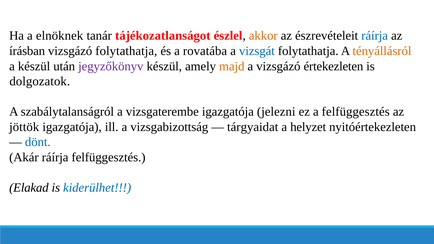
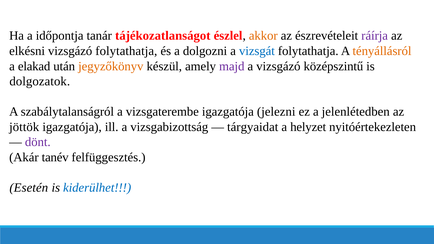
elnöknek: elnöknek -> időpontja
ráírja at (375, 36) colour: blue -> purple
írásban: írásban -> elkésni
rovatába: rovatába -> dolgozni
a készül: készül -> elakad
jegyzőkönyv colour: purple -> orange
majd colour: orange -> purple
értekezleten: értekezleten -> középszintű
a felfüggesztés: felfüggesztés -> jelenlétedben
dönt colour: blue -> purple
Akár ráírja: ráírja -> tanév
Elakad: Elakad -> Esetén
